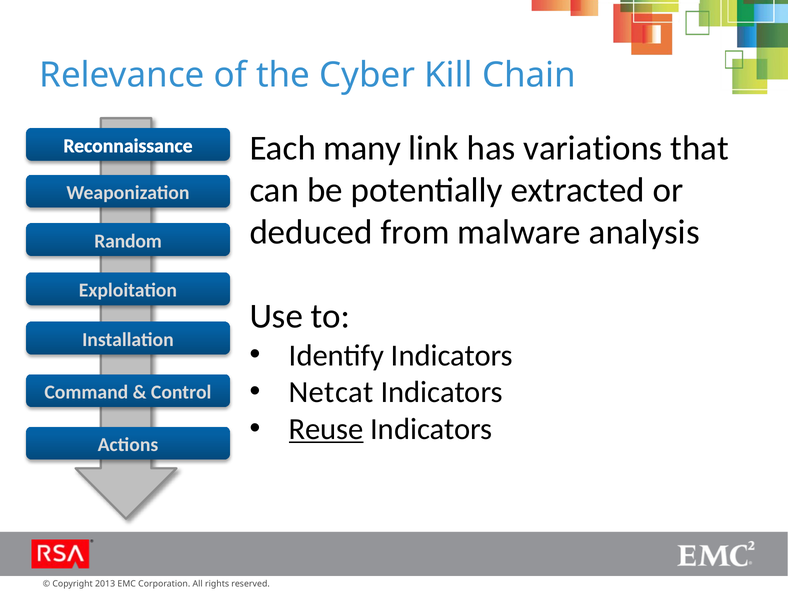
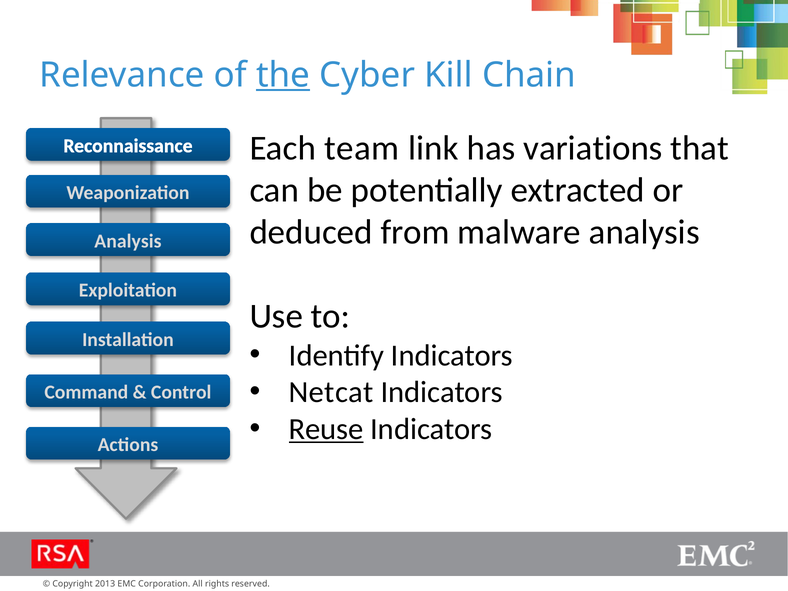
the underline: none -> present
many: many -> team
Random at (128, 241): Random -> Analysis
